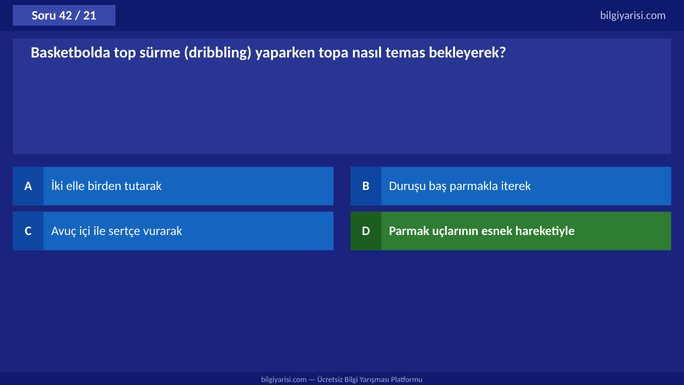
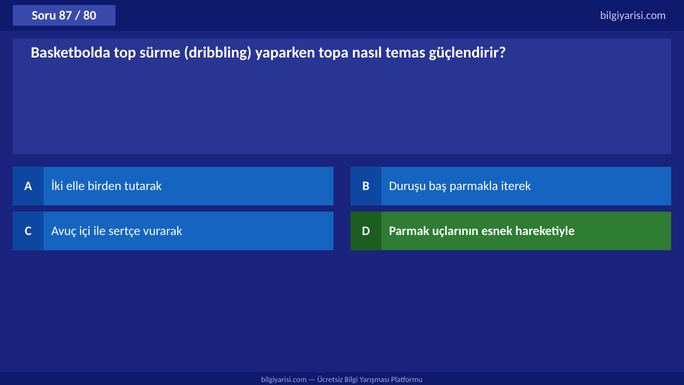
42: 42 -> 87
21: 21 -> 80
bekleyerek: bekleyerek -> güçlendirir
